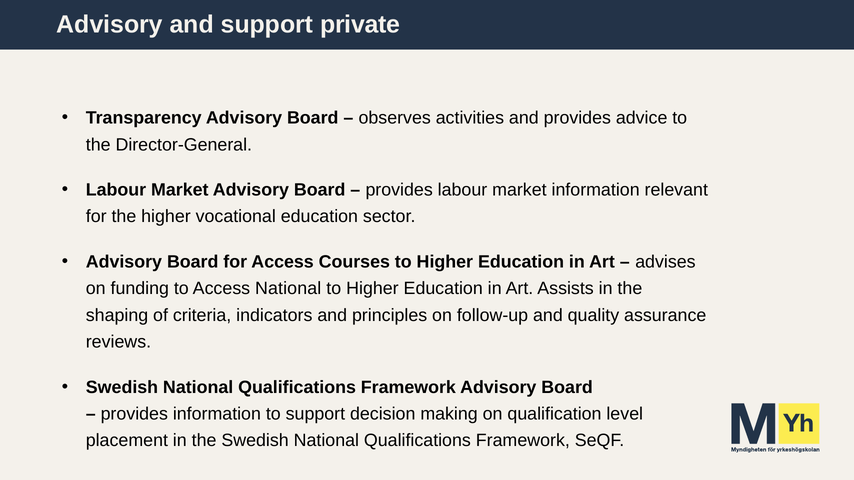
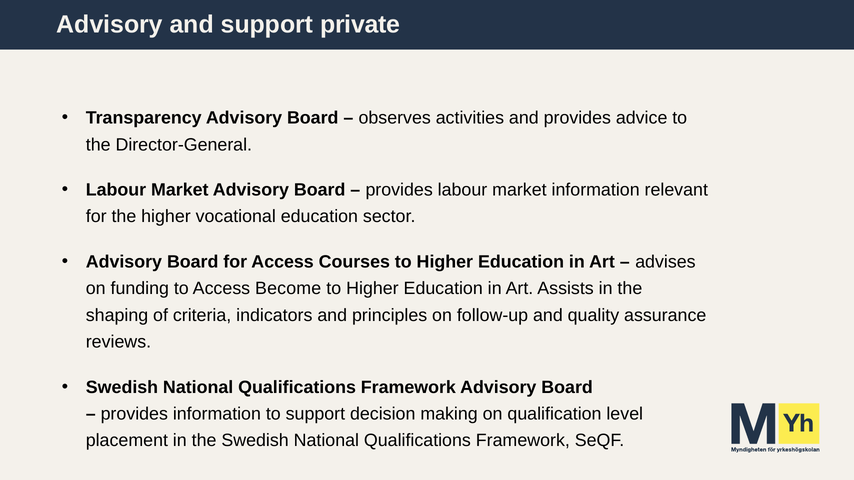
Access National: National -> Become
